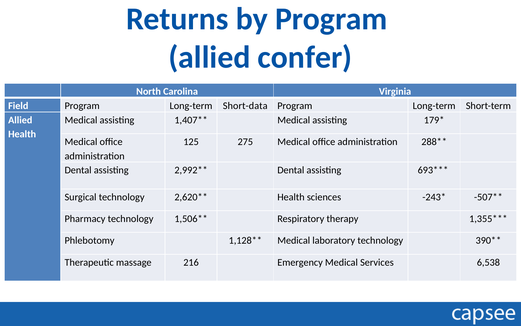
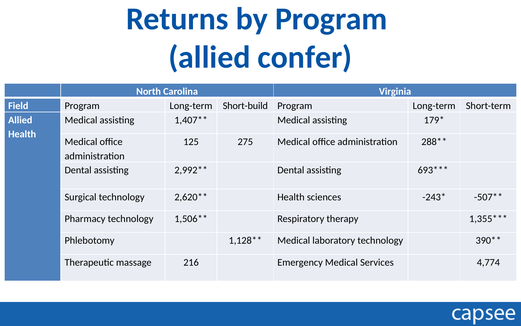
Short-data: Short-data -> Short-build
6,538: 6,538 -> 4,774
